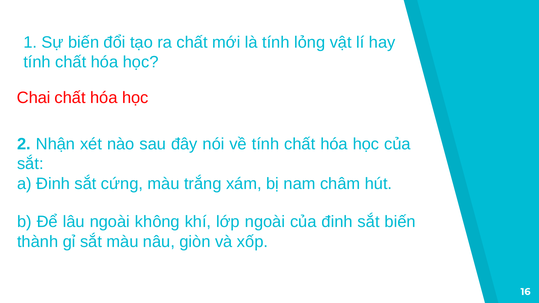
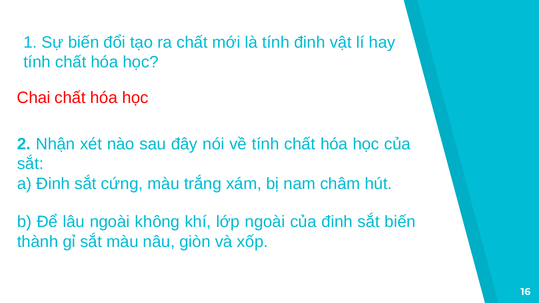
tính lỏng: lỏng -> đinh
